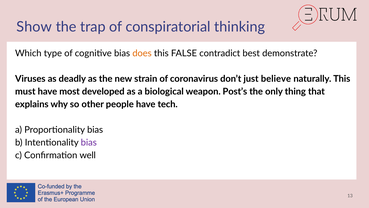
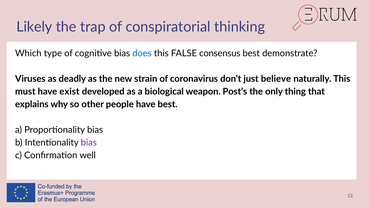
Show: Show -> Likely
does colour: orange -> blue
contradict: contradict -> consensus
most: most -> exist
have tech: tech -> best
